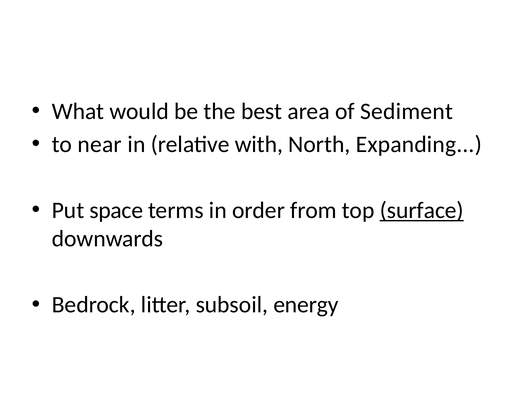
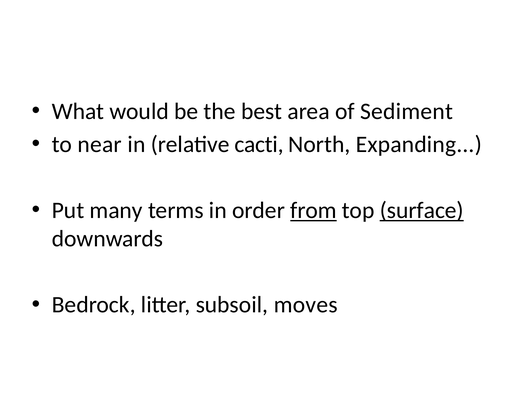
with: with -> cacti
space: space -> many
from underline: none -> present
energy: energy -> moves
